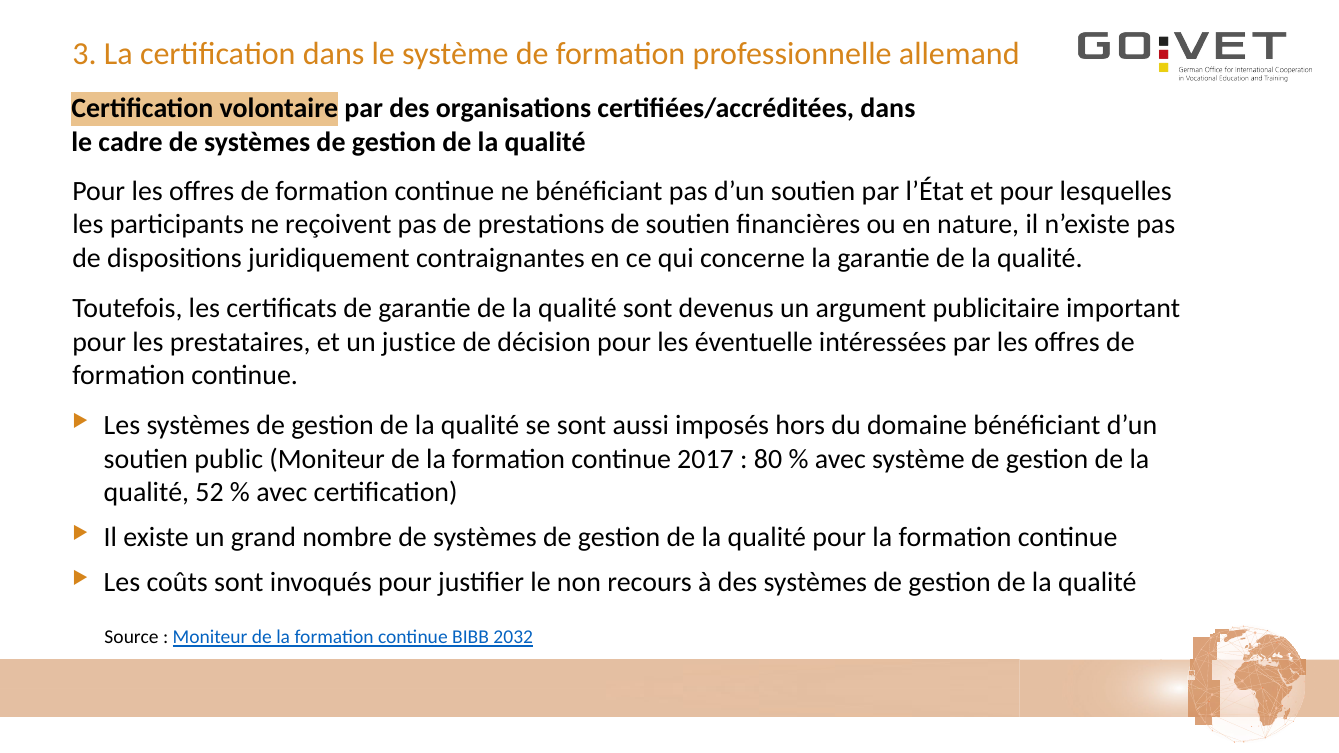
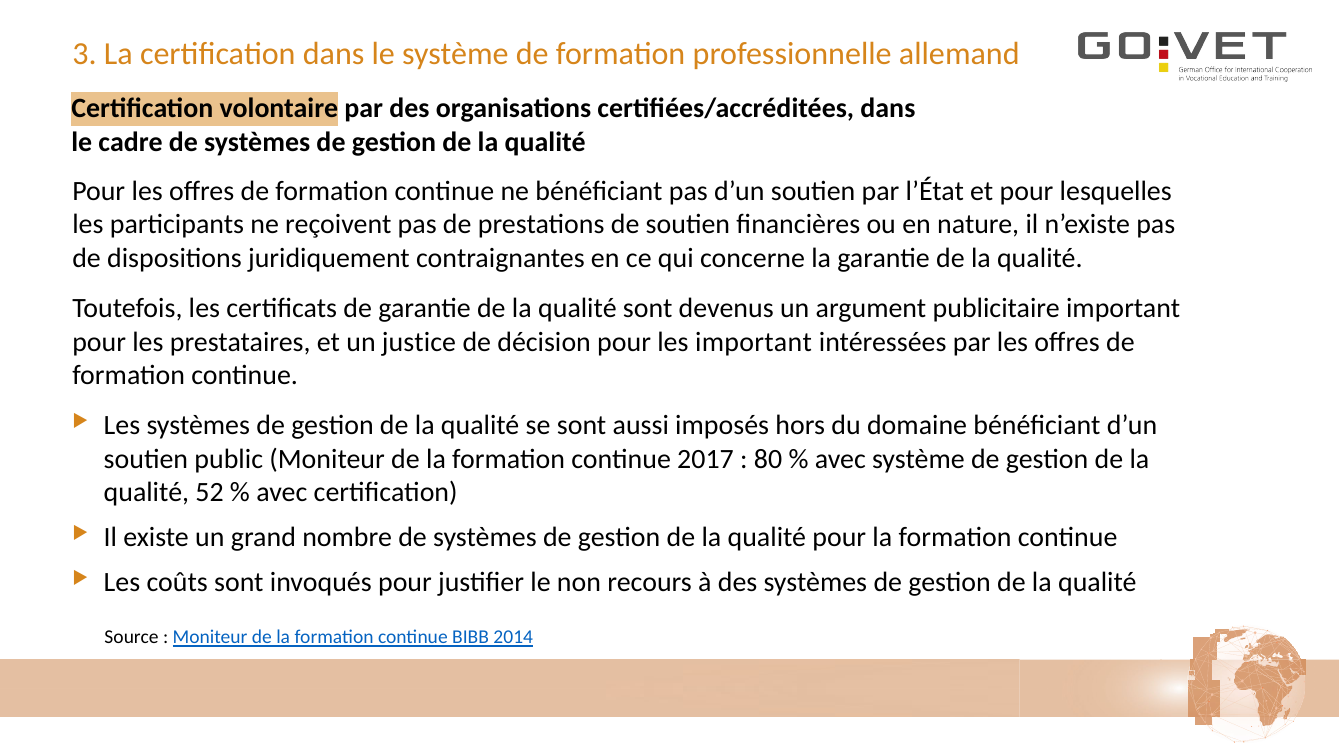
les éventuelle: éventuelle -> important
2032: 2032 -> 2014
